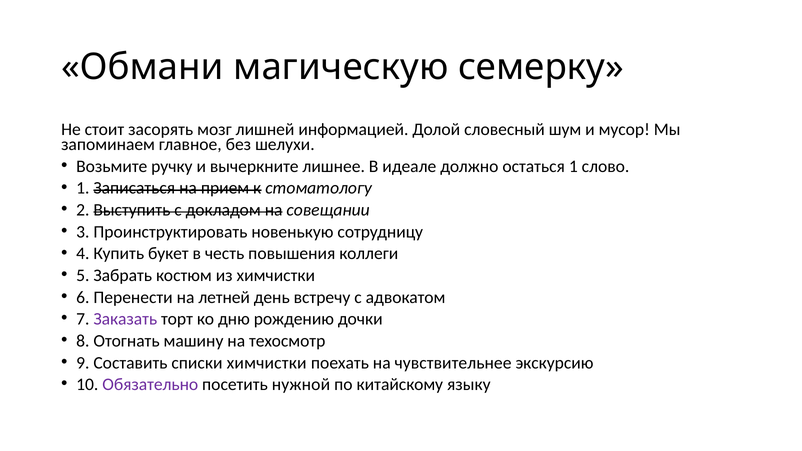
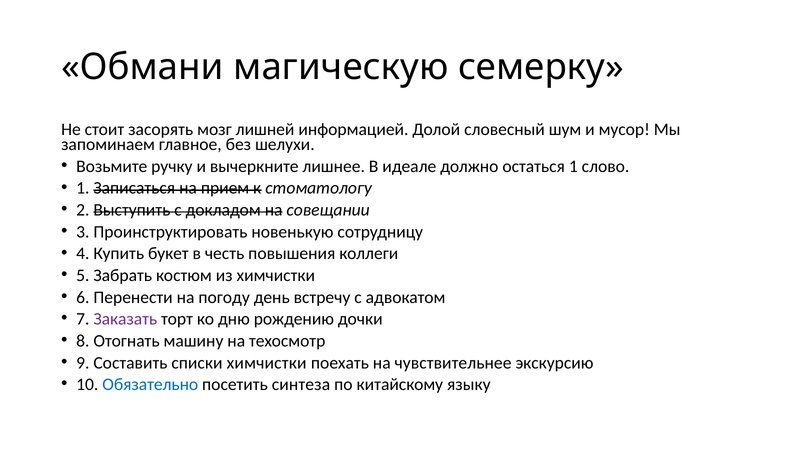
летней: летней -> погоду
Обязательно colour: purple -> blue
нужной: нужной -> синтеза
